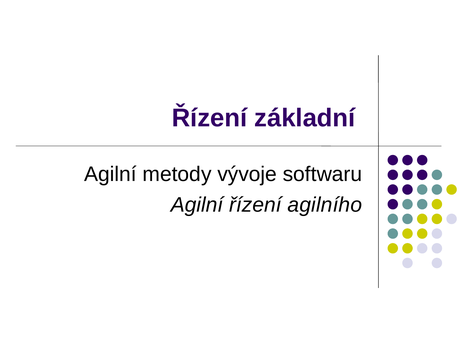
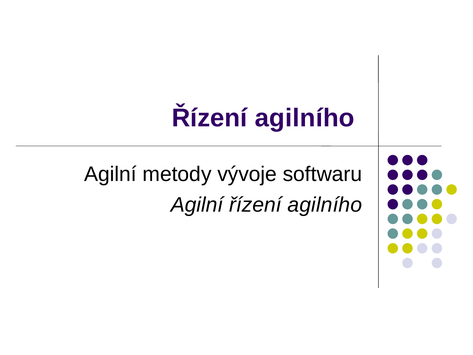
základní at (305, 118): základní -> agilního
